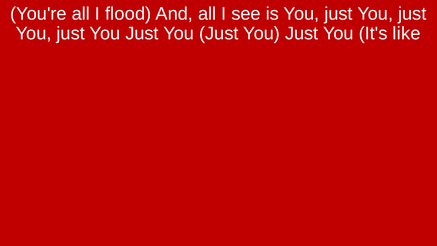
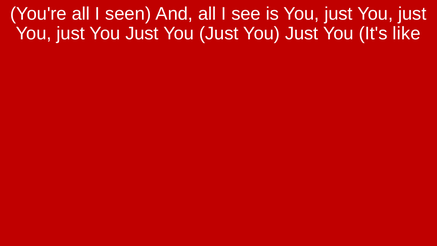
flood: flood -> seen
